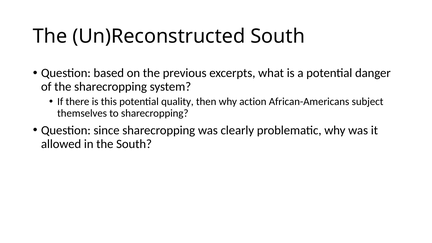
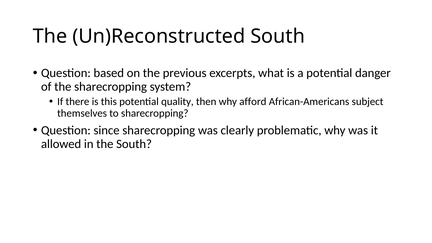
action: action -> afford
